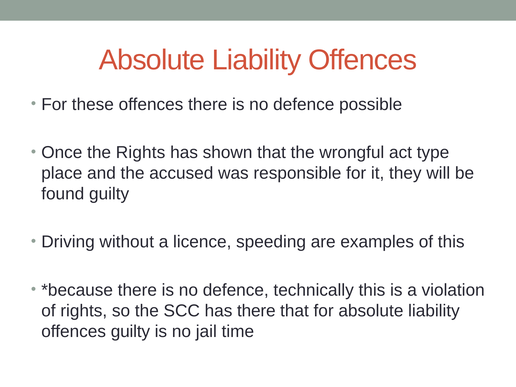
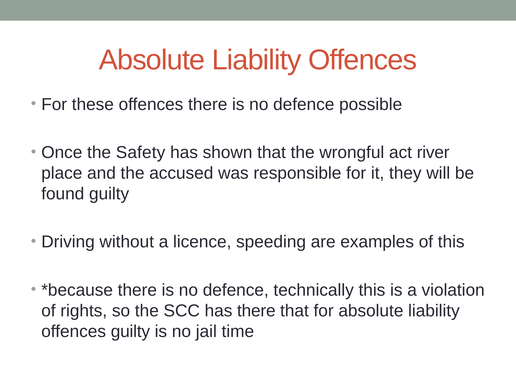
the Rights: Rights -> Safety
type: type -> river
